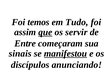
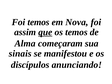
Tudo: Tudo -> Nova
os servir: servir -> temos
Entre: Entre -> Alma
manifestou underline: present -> none
